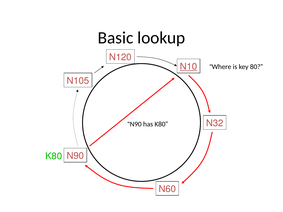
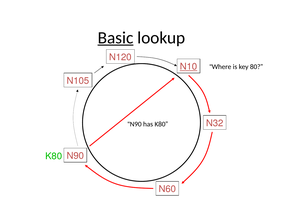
Basic underline: none -> present
